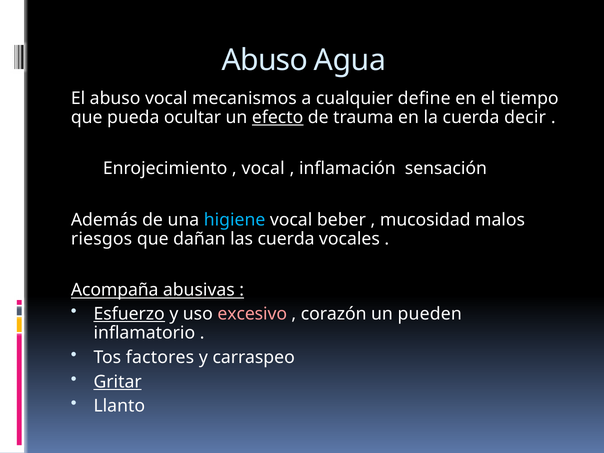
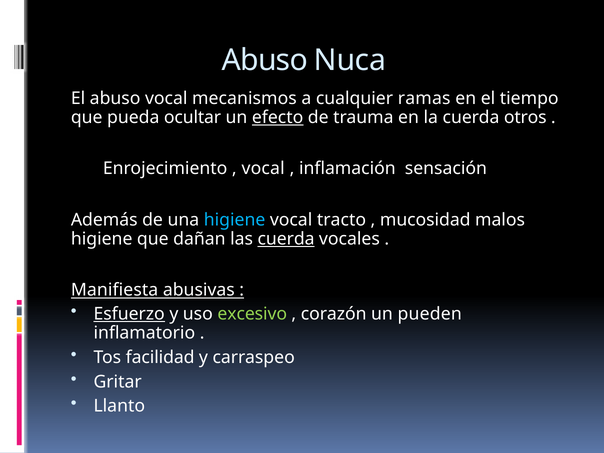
Agua: Agua -> Nuca
define: define -> ramas
decir: decir -> otros
beber: beber -> tracto
riesgos at (102, 239): riesgos -> higiene
cuerda at (286, 239) underline: none -> present
Acompaña: Acompaña -> Manifiesta
excesivo colour: pink -> light green
factores: factores -> facilidad
Gritar underline: present -> none
